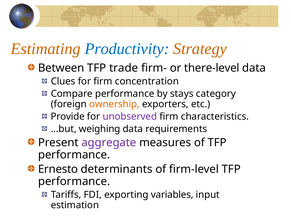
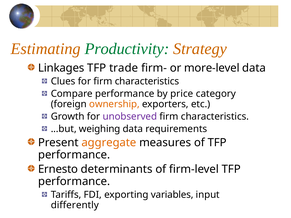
Productivity colour: blue -> green
Between: Between -> Linkages
there-level: there-level -> more-level
for firm concentration: concentration -> characteristics
stays: stays -> price
Provide: Provide -> Growth
aggregate colour: purple -> orange
estimation: estimation -> differently
